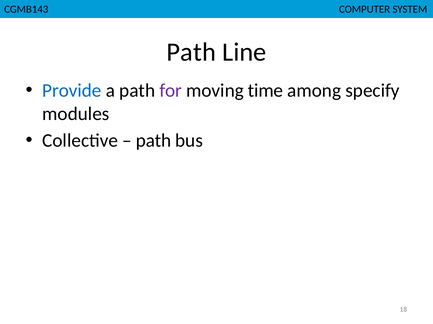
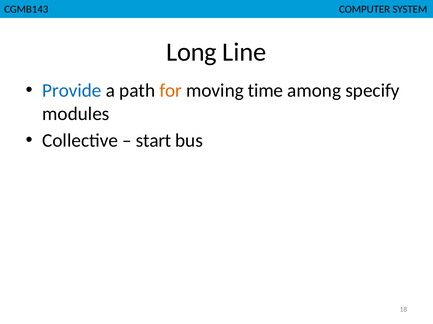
Path at (191, 52): Path -> Long
for colour: purple -> orange
path at (154, 141): path -> start
